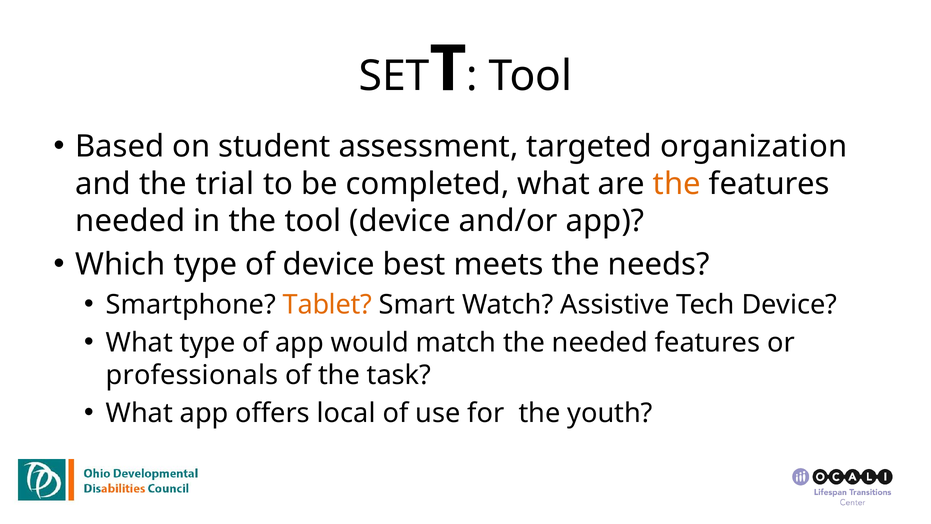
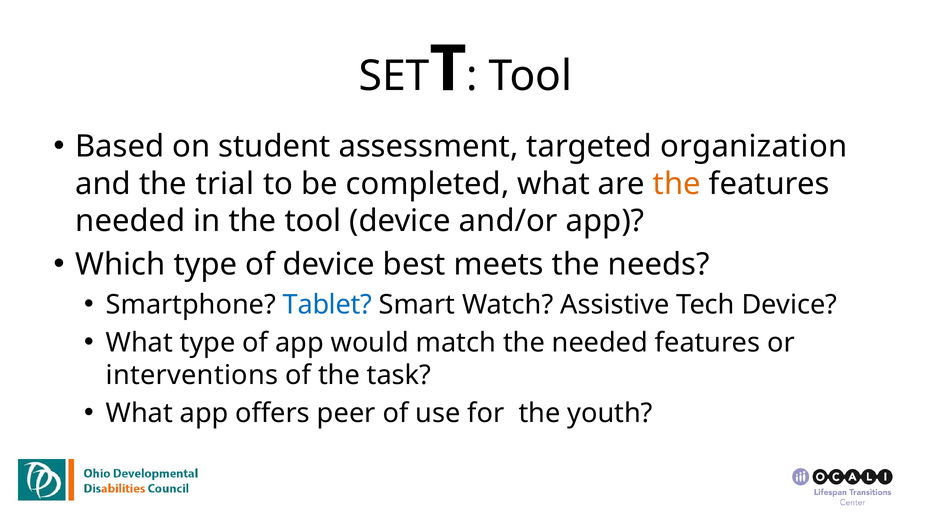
Tablet colour: orange -> blue
professionals: professionals -> interventions
local: local -> peer
